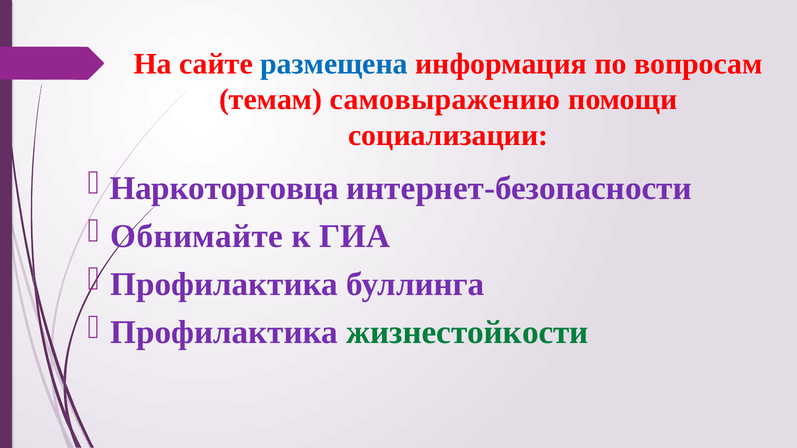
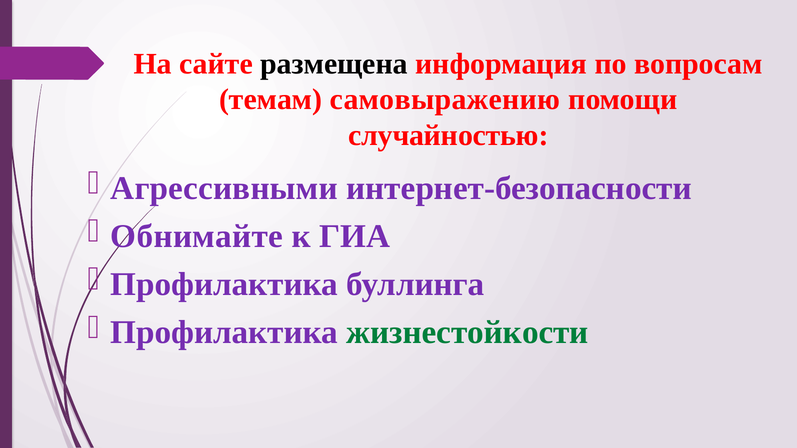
размещена colour: blue -> black
социализации: социализации -> случайностью
Наркоторговца: Наркоторговца -> Агрессивными
